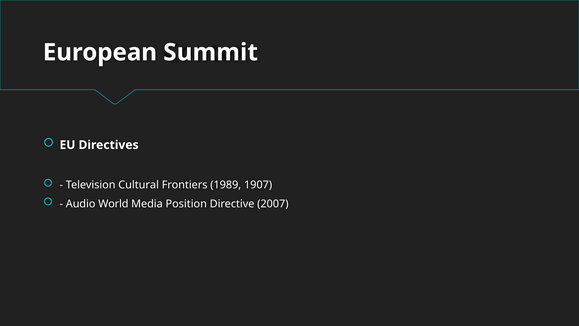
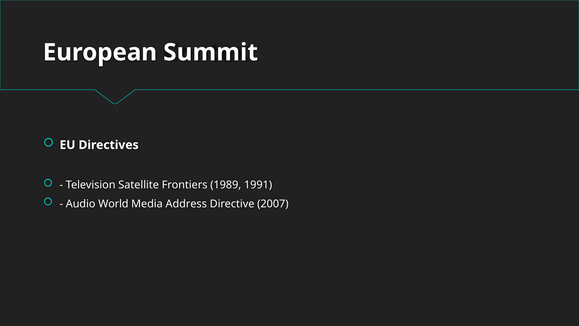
Cultural: Cultural -> Satellite
1907: 1907 -> 1991
Position: Position -> Address
